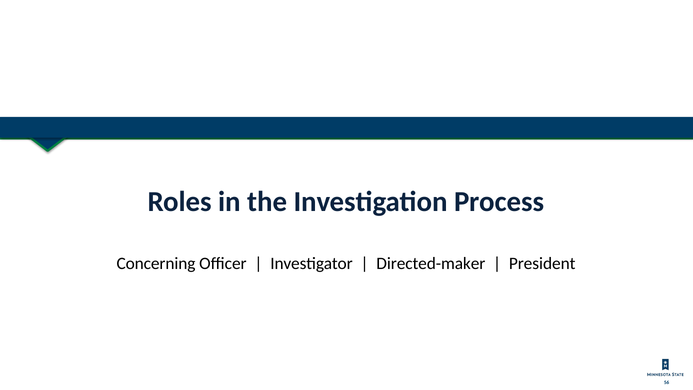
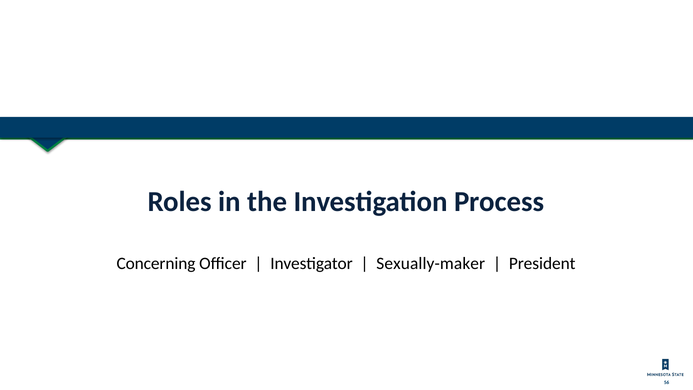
Directed-maker: Directed-maker -> Sexually-maker
